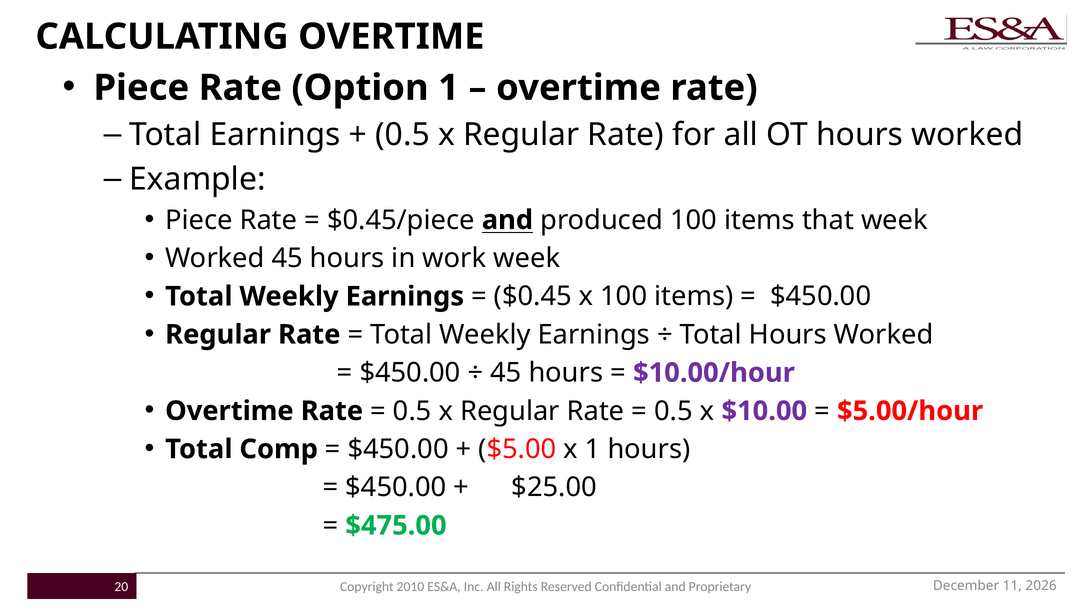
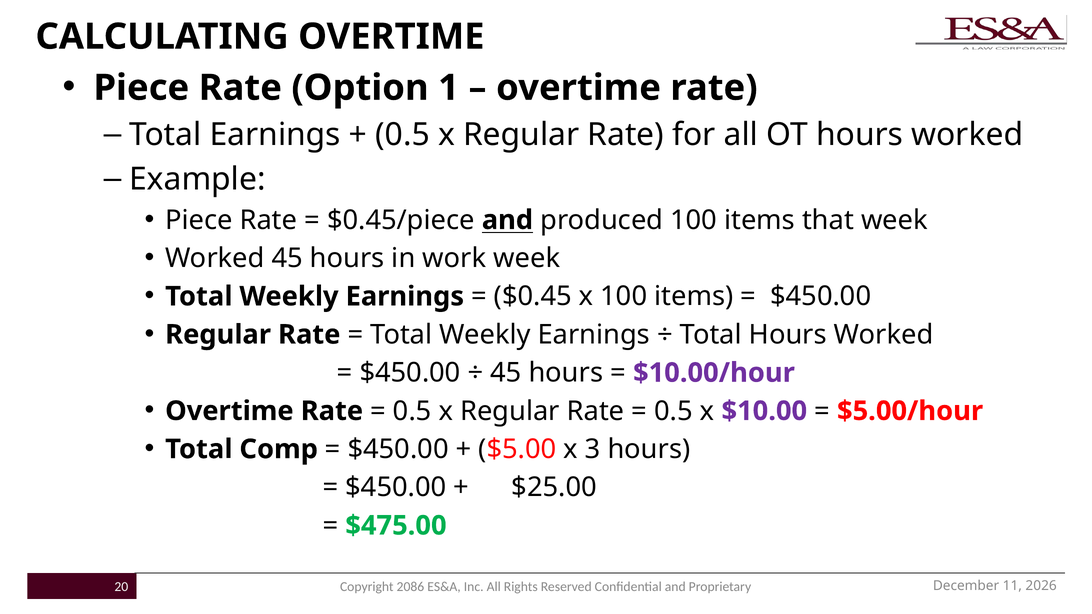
x 1: 1 -> 3
2010: 2010 -> 2086
